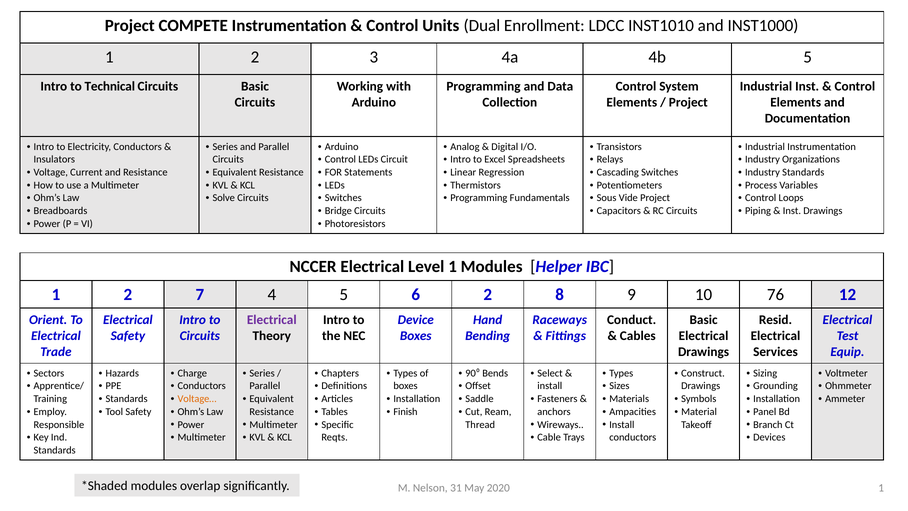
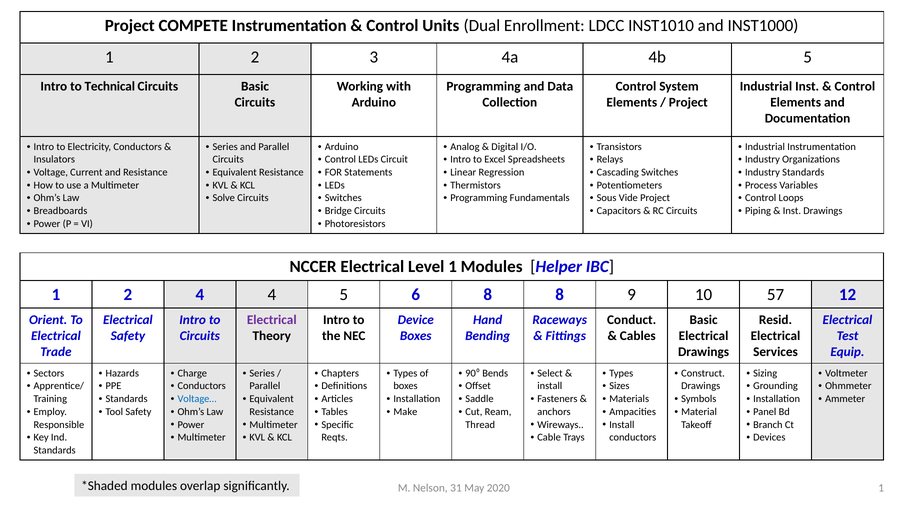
2 7: 7 -> 4
6 2: 2 -> 8
76: 76 -> 57
Voltage… colour: orange -> blue
Finish: Finish -> Make
